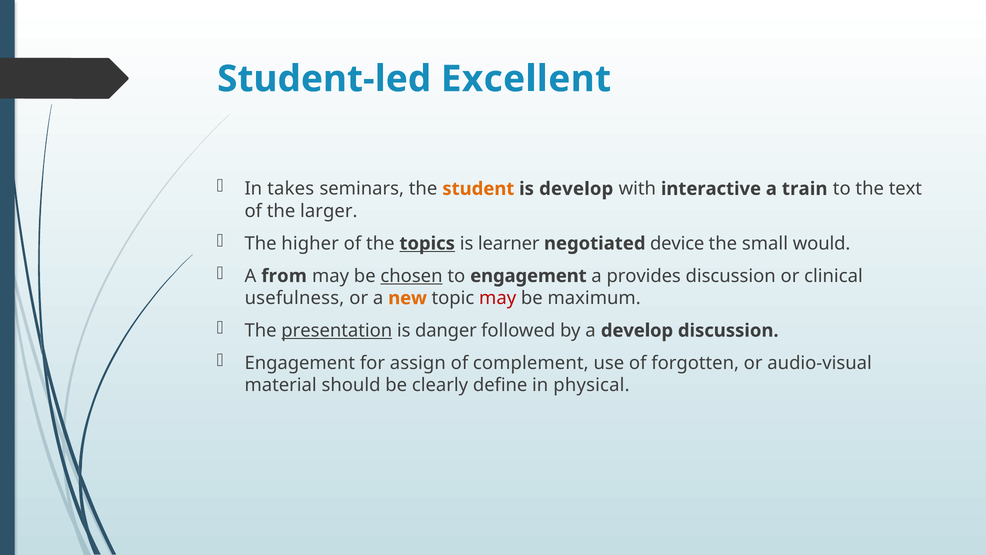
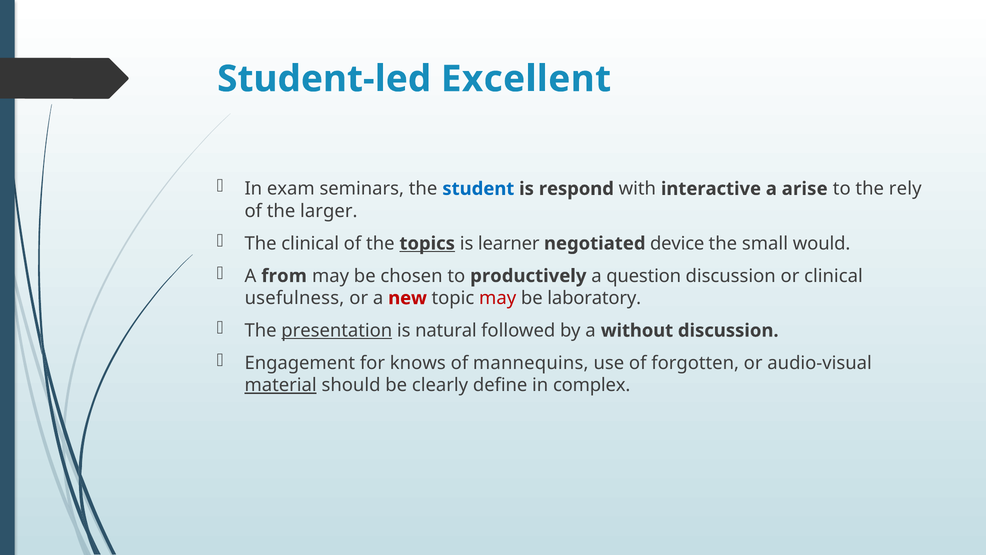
takes: takes -> exam
student colour: orange -> blue
is develop: develop -> respond
train: train -> arise
text: text -> rely
The higher: higher -> clinical
chosen underline: present -> none
to engagement: engagement -> productively
provides: provides -> question
new colour: orange -> red
maximum: maximum -> laboratory
danger: danger -> natural
a develop: develop -> without
assign: assign -> knows
complement: complement -> mannequins
material underline: none -> present
physical: physical -> complex
